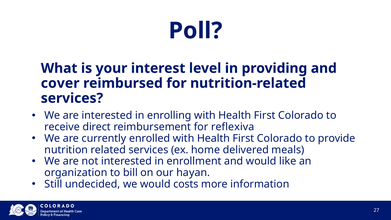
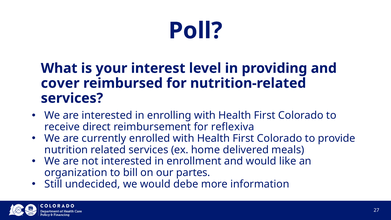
hayan: hayan -> partes
costs: costs -> debe
